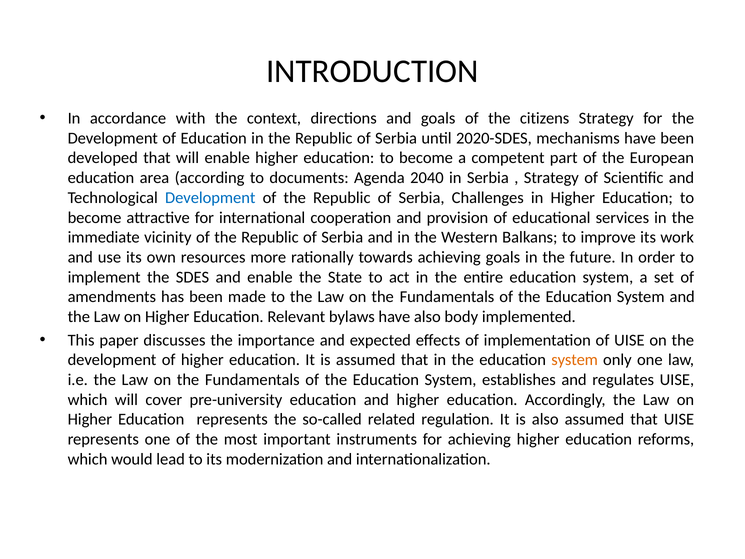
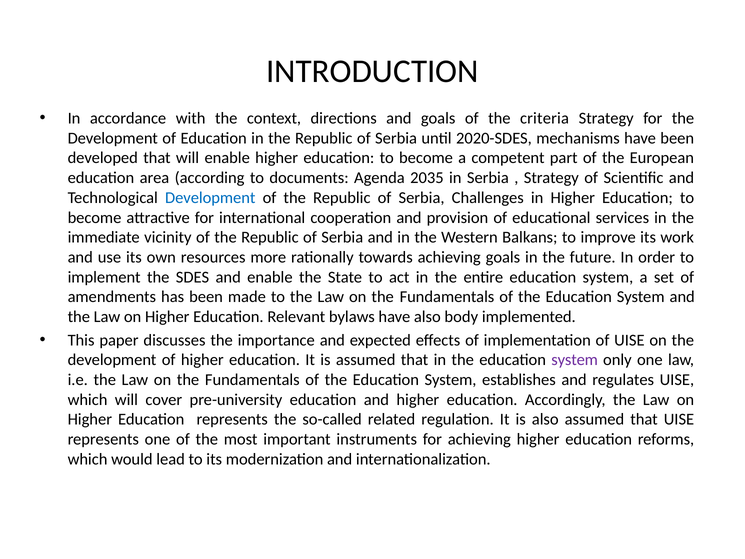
citizens: citizens -> criteria
2040: 2040 -> 2035
system at (575, 360) colour: orange -> purple
